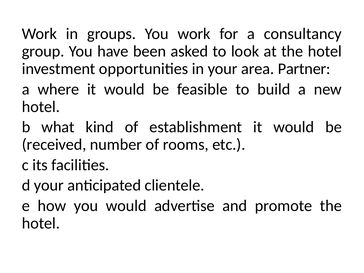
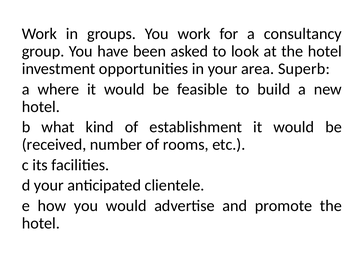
Partner: Partner -> Superb
